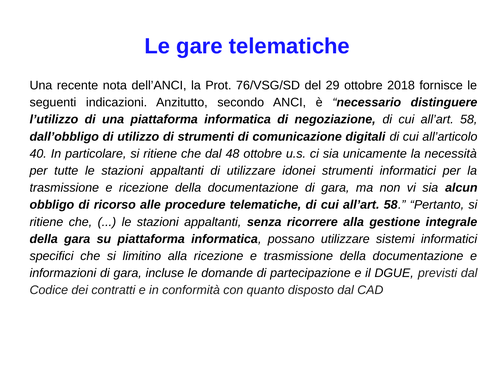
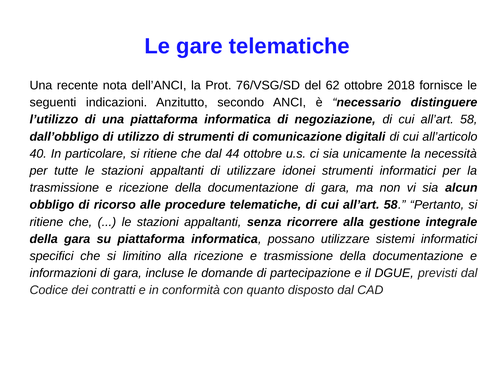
29: 29 -> 62
48: 48 -> 44
